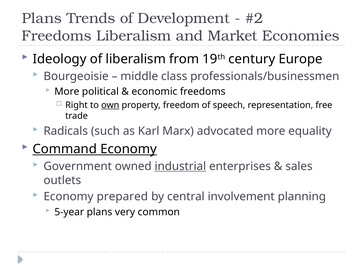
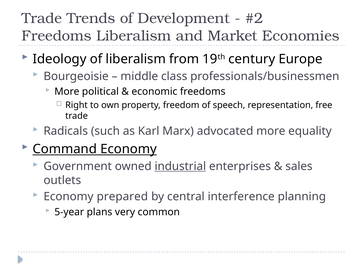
Plans at (42, 18): Plans -> Trade
own underline: present -> none
involvement: involvement -> interference
